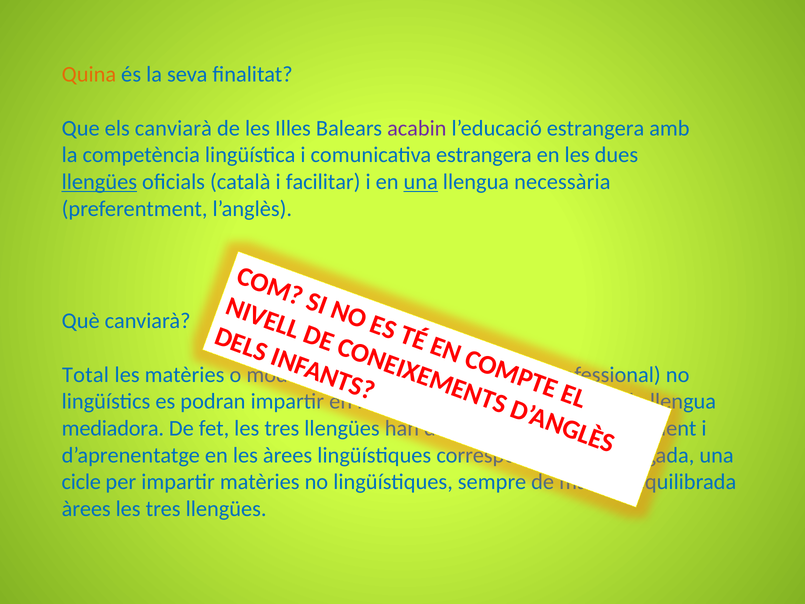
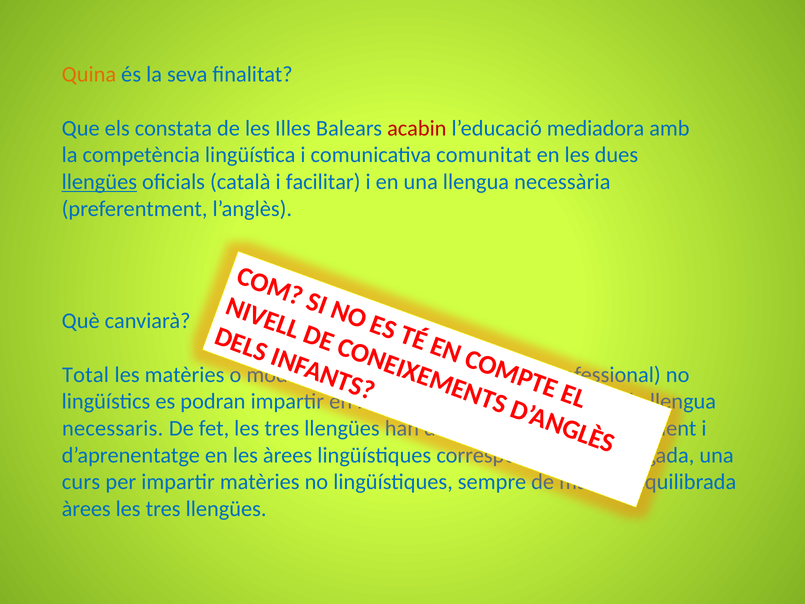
els canviarà: canviarà -> constata
acabin colour: purple -> red
l’educació estrangera: estrangera -> mediadora
comunicativa estrangera: estrangera -> comunitat
una at (421, 182) underline: present -> none
mediadora: mediadora -> necessaris
cicle: cicle -> curs
